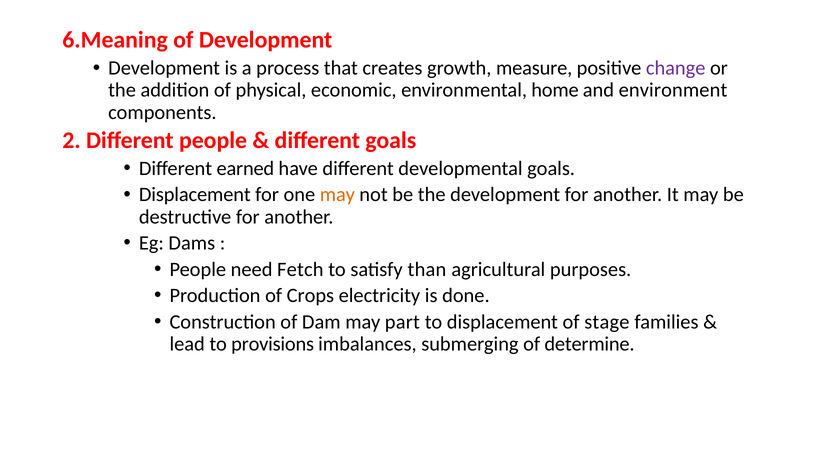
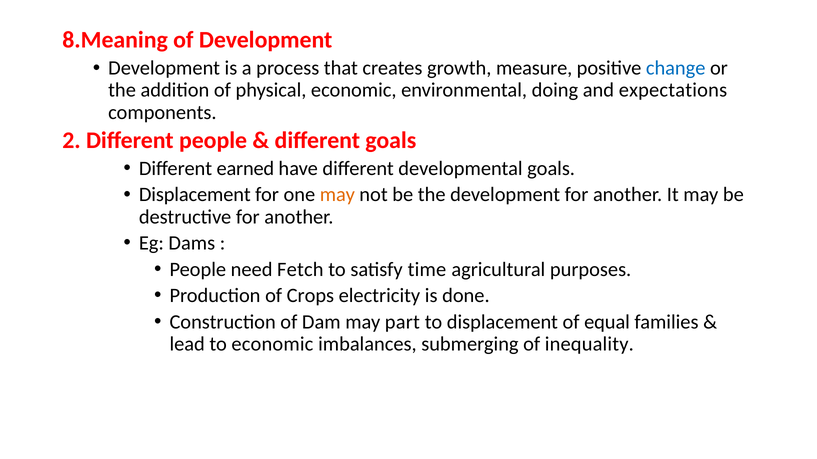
6.Meaning: 6.Meaning -> 8.Meaning
change colour: purple -> blue
home: home -> doing
environment: environment -> expectations
than: than -> time
stage: stage -> equal
to provisions: provisions -> economic
determine: determine -> inequality
